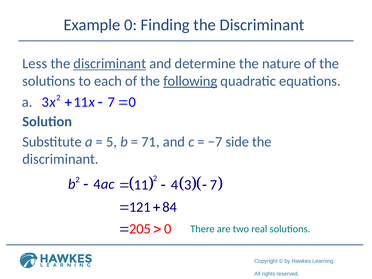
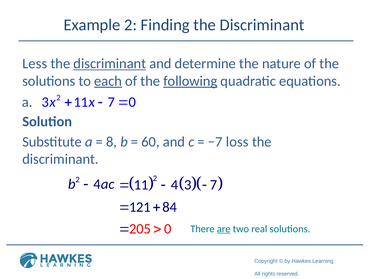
Example 0: 0 -> 2
each underline: none -> present
5: 5 -> 8
71: 71 -> 60
side: side -> loss
are underline: none -> present
